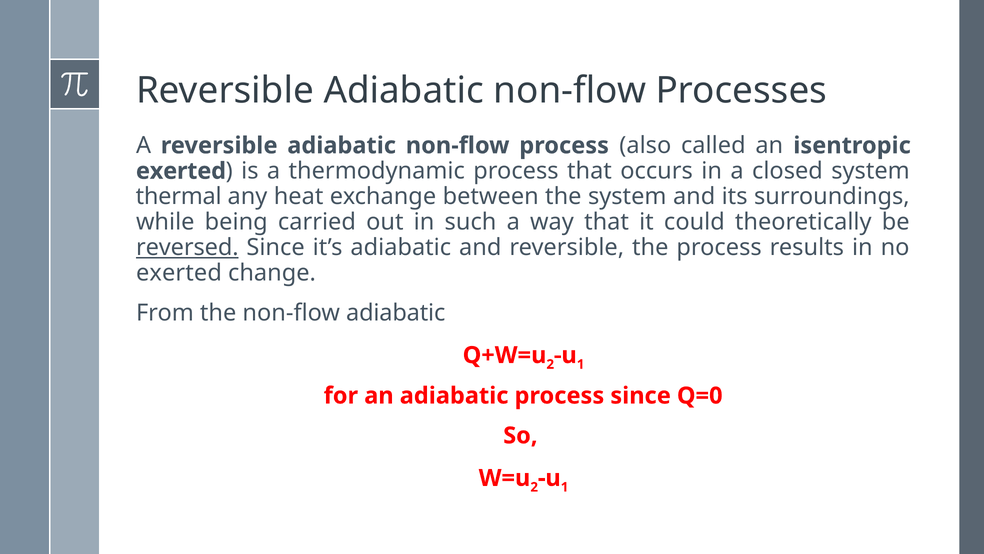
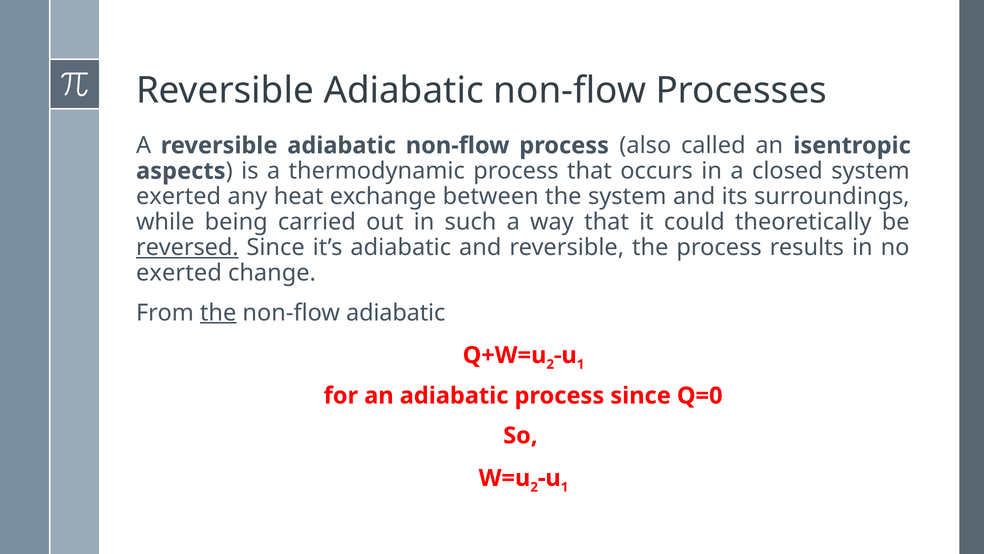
exerted at (181, 171): exerted -> aspects
thermal at (179, 196): thermal -> exerted
the at (218, 313) underline: none -> present
